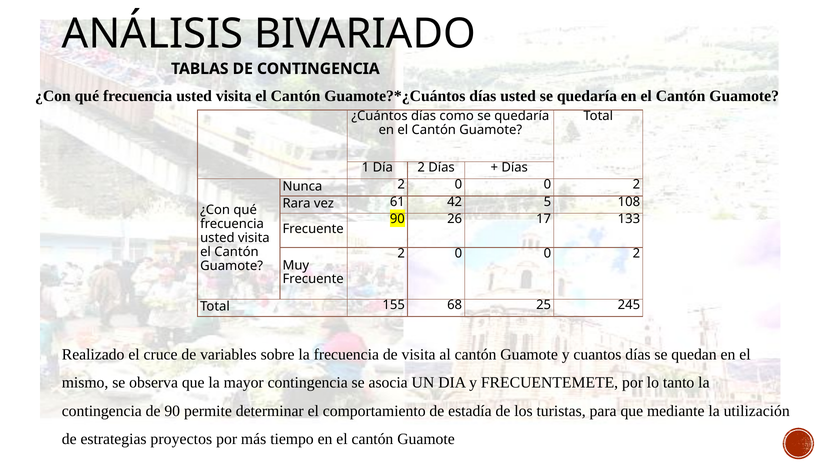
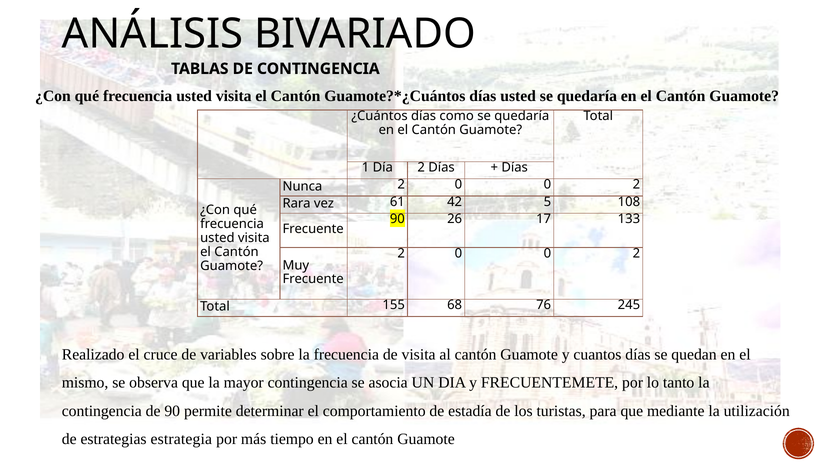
25: 25 -> 76
proyectos: proyectos -> estrategia
